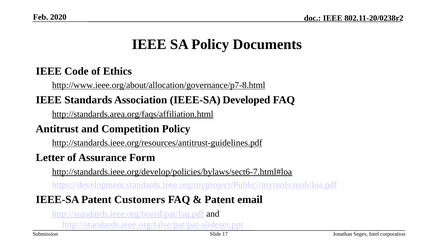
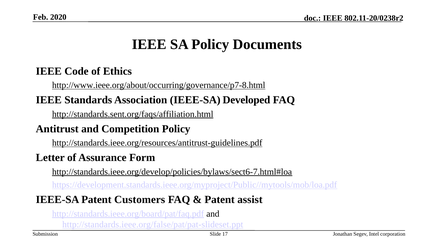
http://www.ieee.org/about/allocation/governance/p7-8.html: http://www.ieee.org/about/allocation/governance/p7-8.html -> http://www.ieee.org/about/occurring/governance/p7-8.html
http://standards.area.org/faqs/affiliation.html: http://standards.area.org/faqs/affiliation.html -> http://standards.sent.org/faqs/affiliation.html
email: email -> assist
